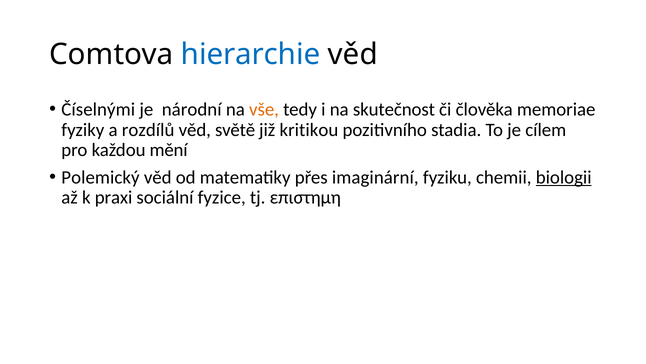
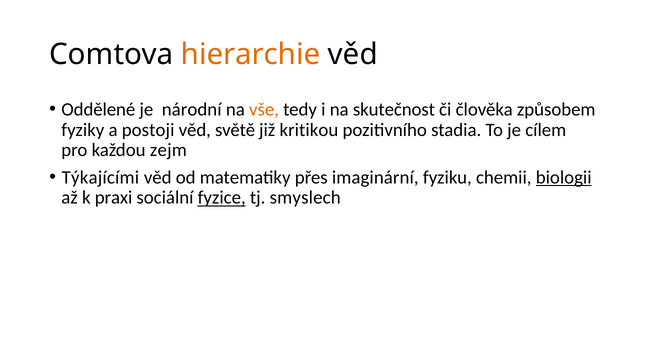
hierarchie colour: blue -> orange
Číselnými: Číselnými -> Oddělené
memoriae: memoriae -> způsobem
rozdílů: rozdílů -> postoji
mění: mění -> zejm
Polemický: Polemický -> Týkajícími
fyzice underline: none -> present
επιστημη: επιστημη -> smyslech
